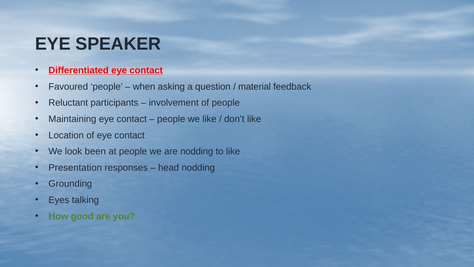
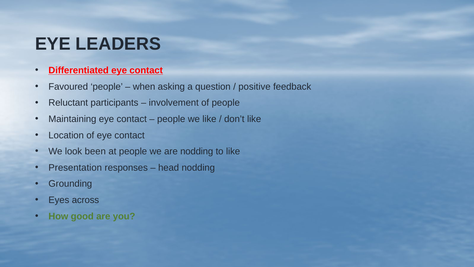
SPEAKER: SPEAKER -> LEADERS
material: material -> positive
talking: talking -> across
